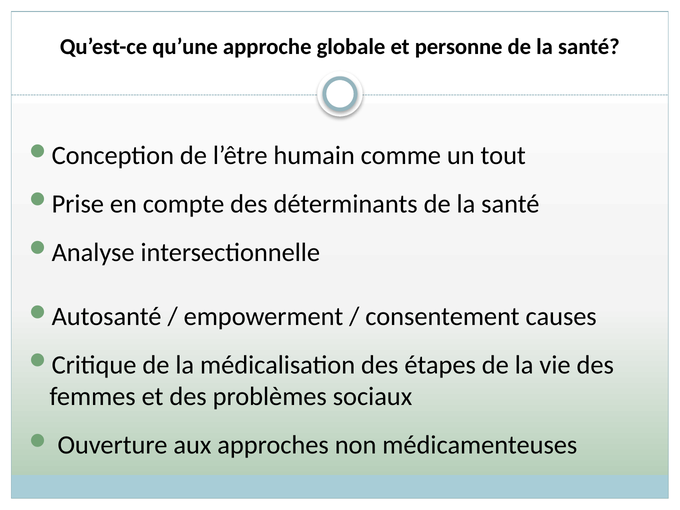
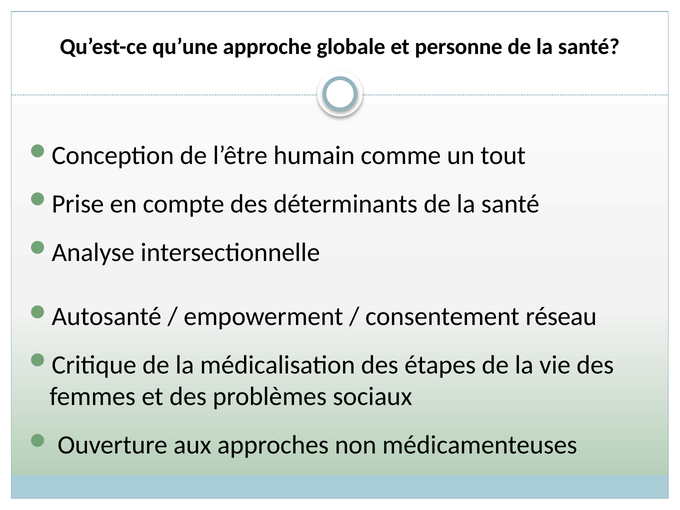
causes: causes -> réseau
